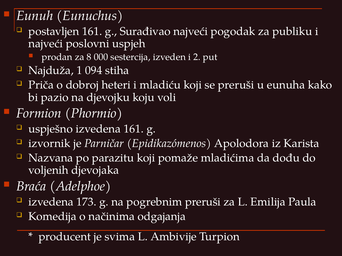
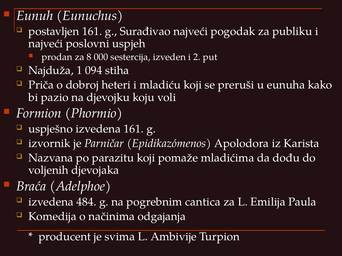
173: 173 -> 484
pogrebnim preruši: preruši -> cantica
